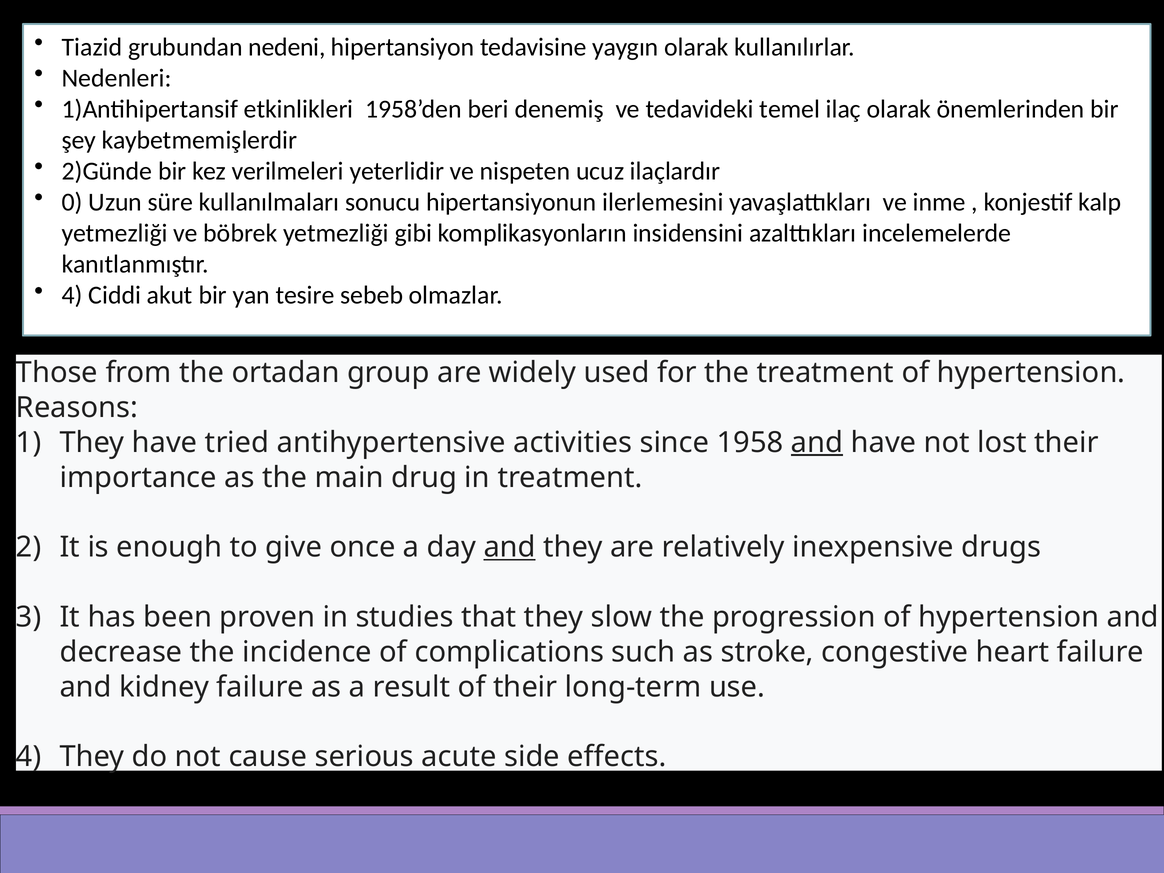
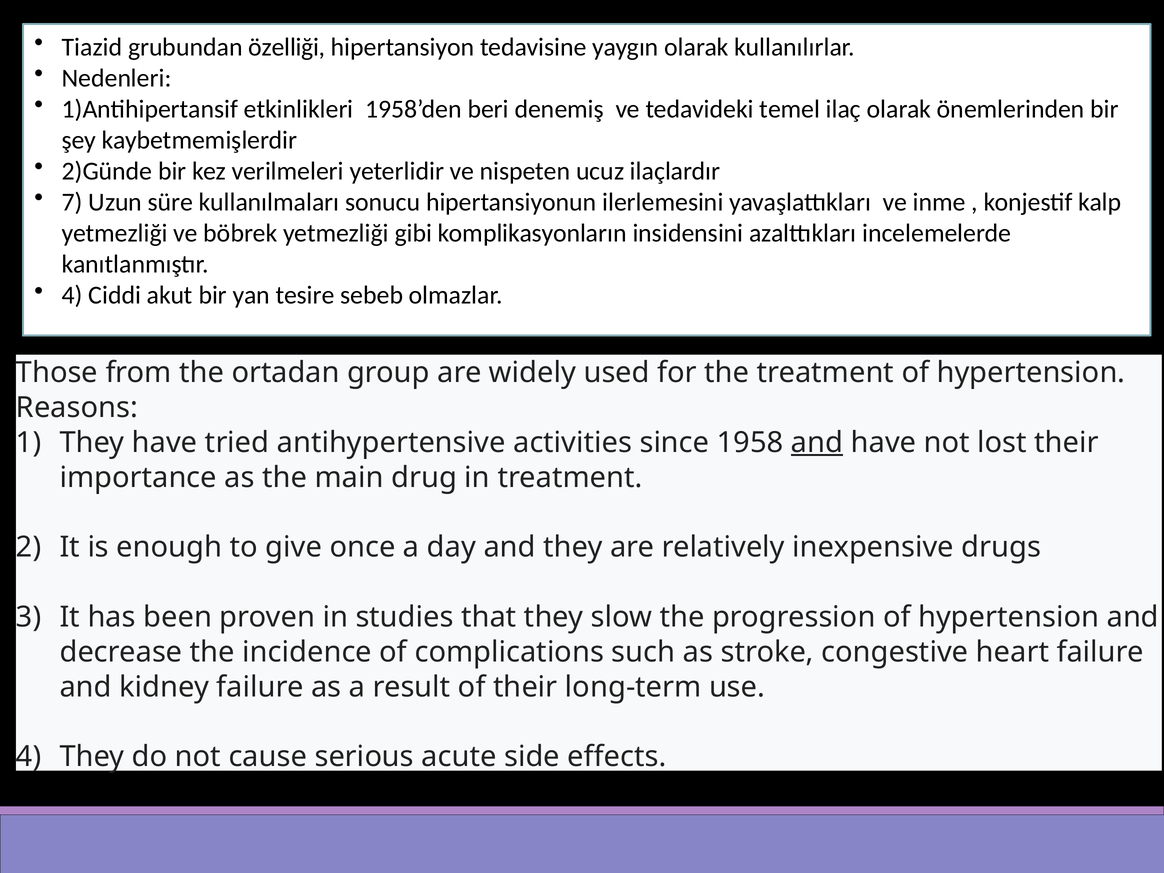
nedeni: nedeni -> özelliği
0: 0 -> 7
and at (510, 547) underline: present -> none
